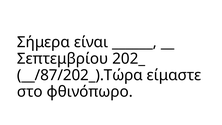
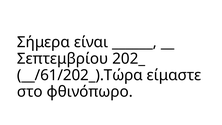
__/87/202_).Τώρα: __/87/202_).Τώρα -> __/61/202_).Τώρα
